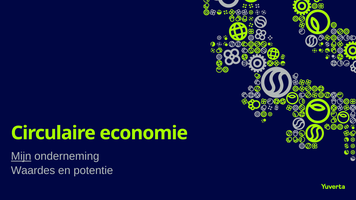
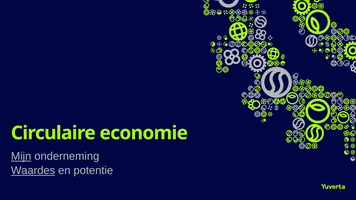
Waardes underline: none -> present
